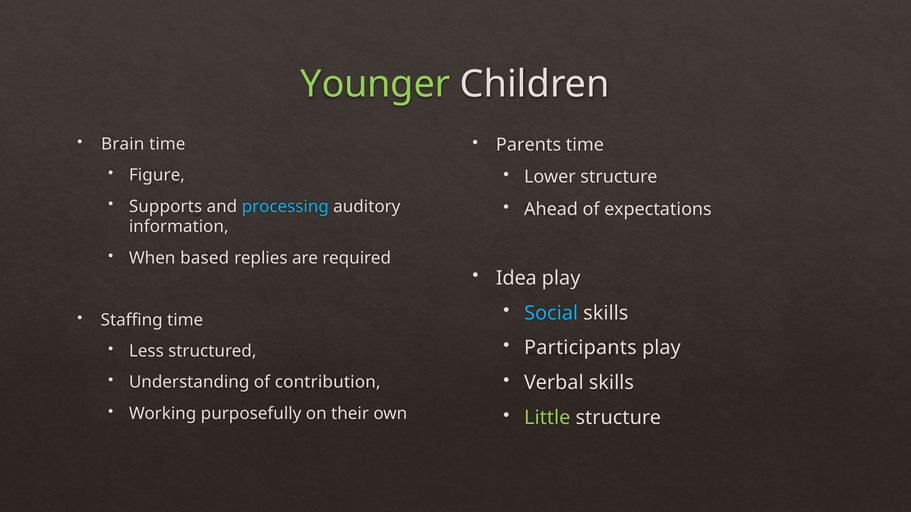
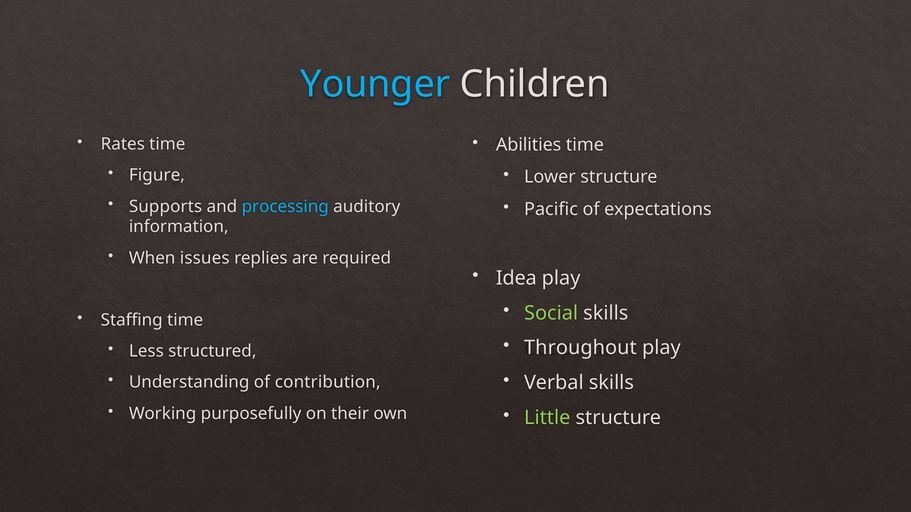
Younger colour: light green -> light blue
Brain: Brain -> Rates
Parents: Parents -> Abilities
Ahead: Ahead -> Pacific
based: based -> issues
Social colour: light blue -> light green
Participants: Participants -> Throughout
